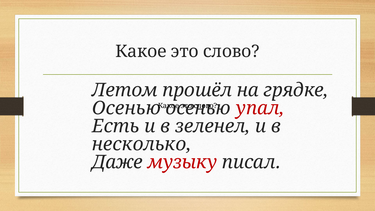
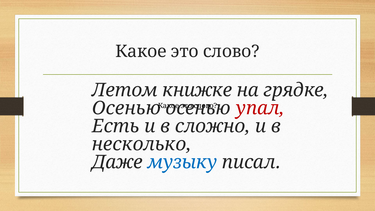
прошёл: прошёл -> книжке
зеленел: зеленел -> сложно
музыку colour: red -> blue
